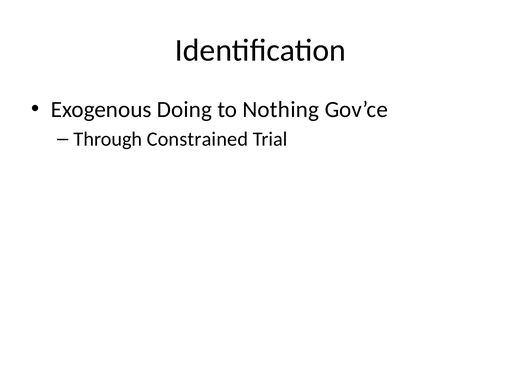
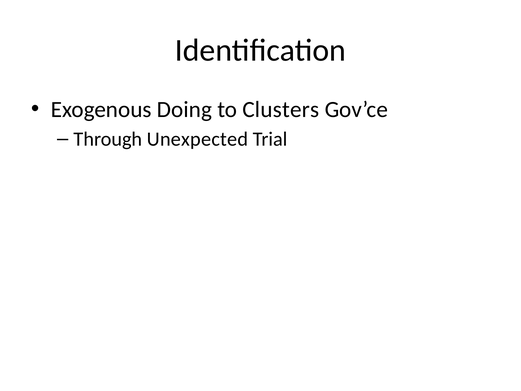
Nothing: Nothing -> Clusters
Constrained: Constrained -> Unexpected
